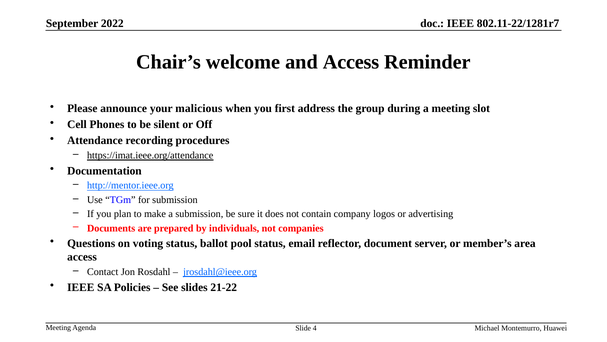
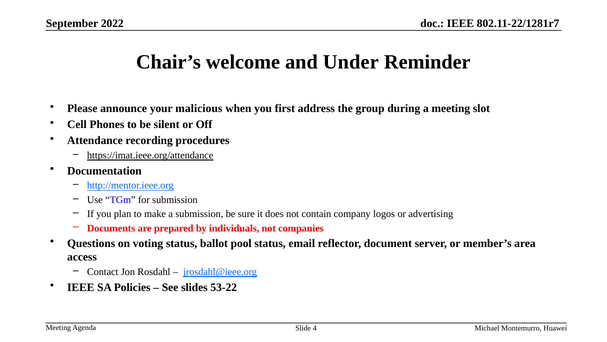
and Access: Access -> Under
21-22: 21-22 -> 53-22
